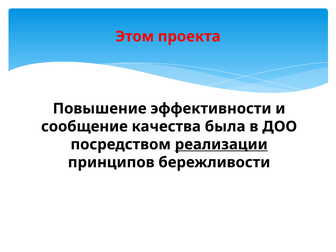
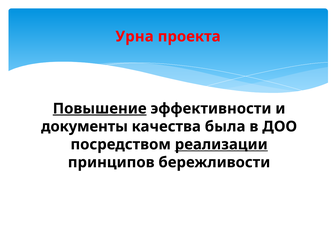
Этом: Этом -> Урна
Повышение underline: none -> present
сообщение: сообщение -> документы
